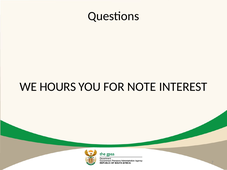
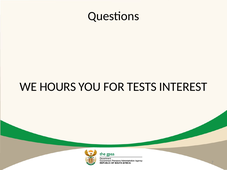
NOTE: NOTE -> TESTS
